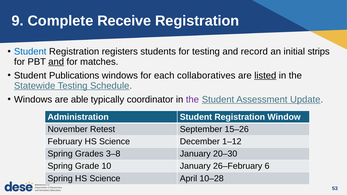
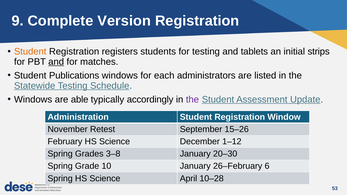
Receive: Receive -> Version
Student at (30, 52) colour: blue -> orange
record: record -> tablets
collaboratives: collaboratives -> administrators
listed underline: present -> none
coordinator: coordinator -> accordingly
